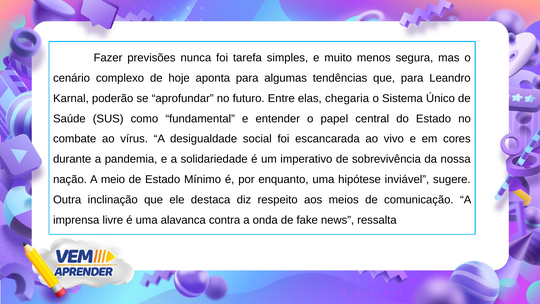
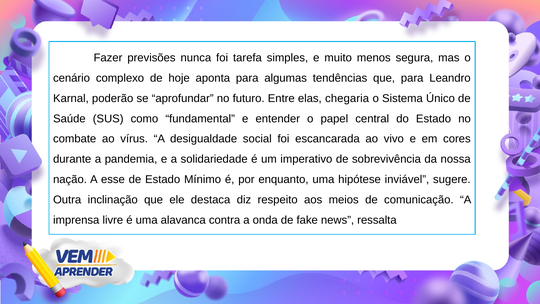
meio: meio -> esse
